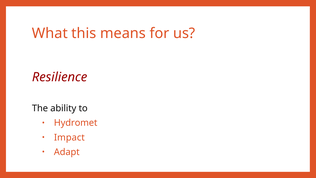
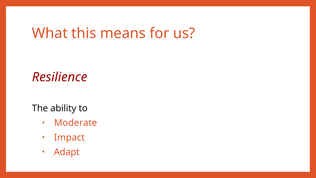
Hydromet: Hydromet -> Moderate
